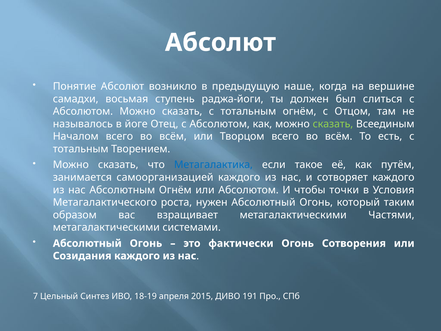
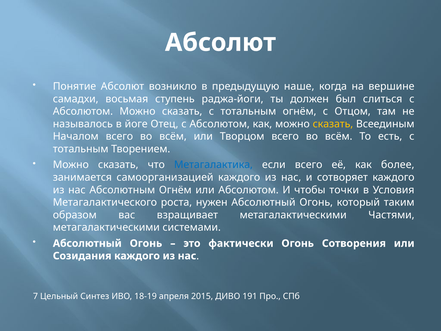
сказать at (333, 124) colour: light green -> yellow
если такое: такое -> всего
путём: путём -> более
